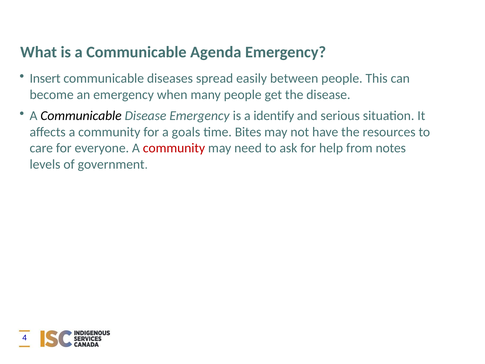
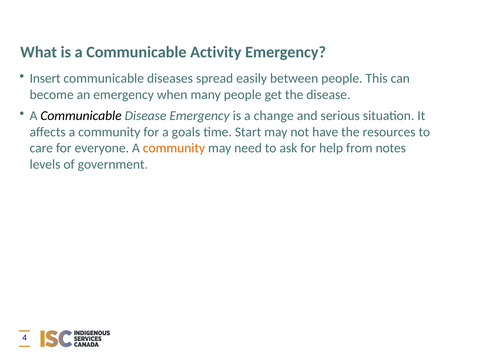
Agenda: Agenda -> Activity
identify: identify -> change
Bites: Bites -> Start
community at (174, 148) colour: red -> orange
